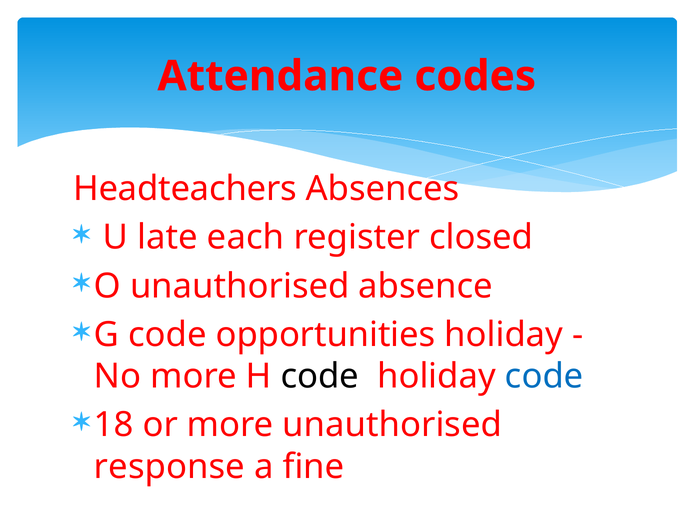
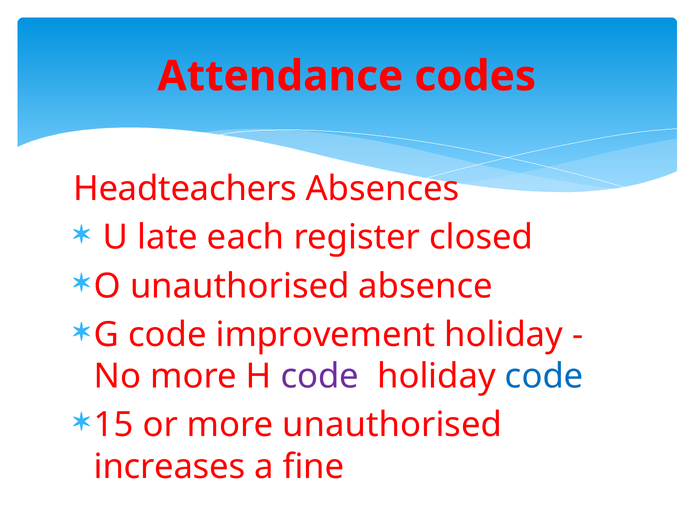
opportunities: opportunities -> improvement
code at (320, 376) colour: black -> purple
18: 18 -> 15
response: response -> increases
